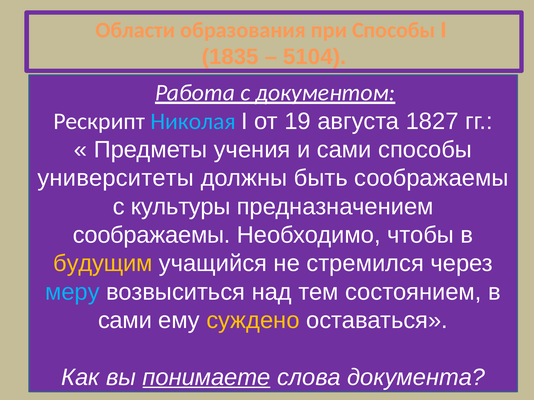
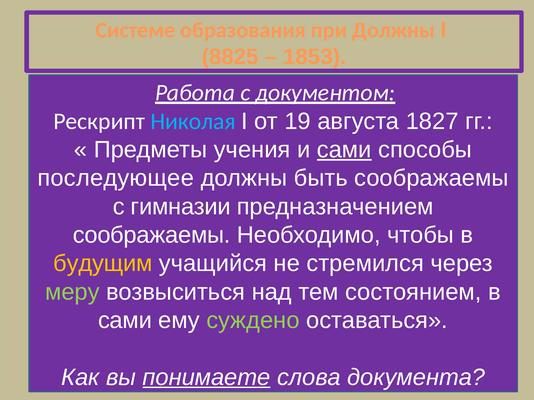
Области at (135, 30): Области -> Системе
при Способы: Способы -> Должны
1835 at (230, 57): 1835 -> 8825
5104: 5104 -> 1853
сами at (344, 150) underline: none -> present
университеты at (116, 178): университеты -> последующее
с культуры: культуры -> гимназии
меру colour: light blue -> light green
суждено colour: yellow -> light green
